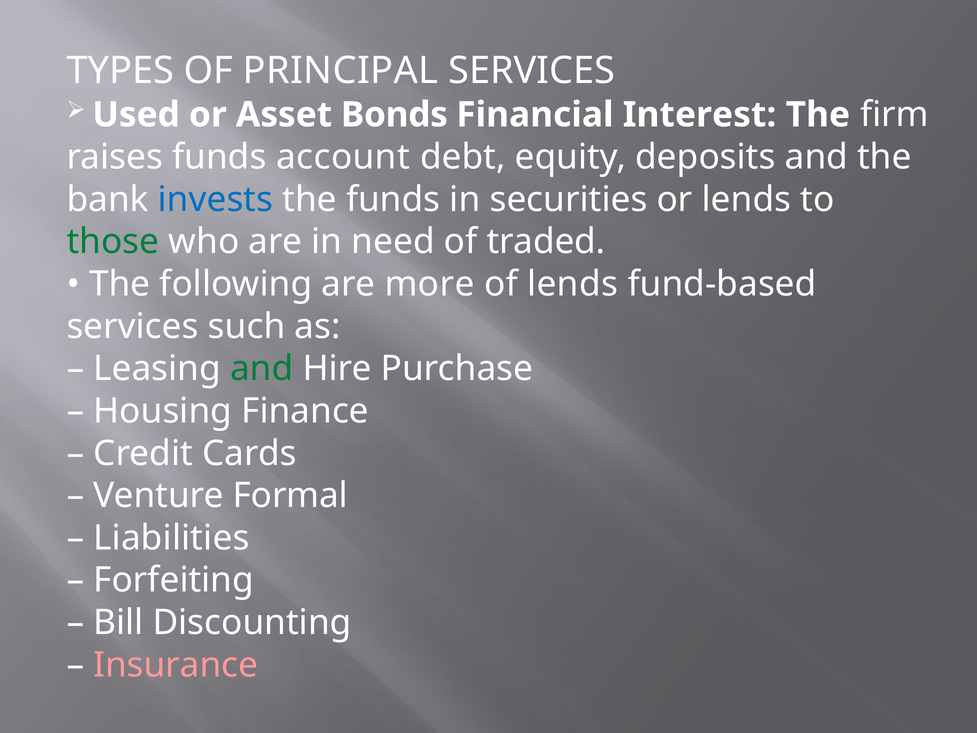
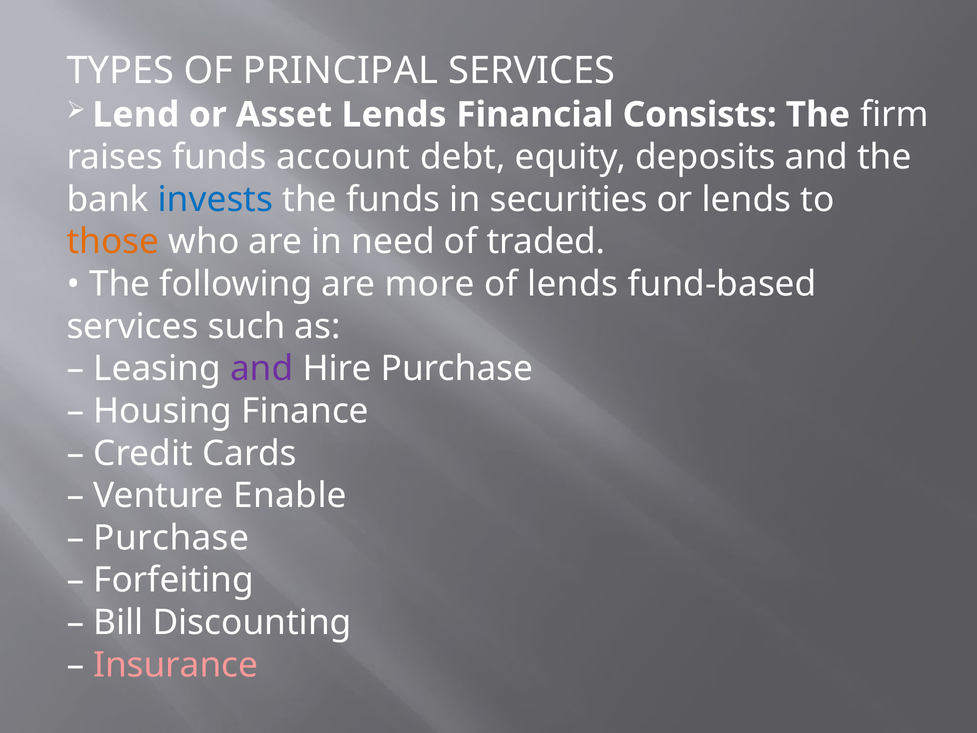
Used: Used -> Lend
Asset Bonds: Bonds -> Lends
Interest: Interest -> Consists
those colour: green -> orange
and at (262, 369) colour: green -> purple
Formal: Formal -> Enable
Liabilities at (171, 538): Liabilities -> Purchase
